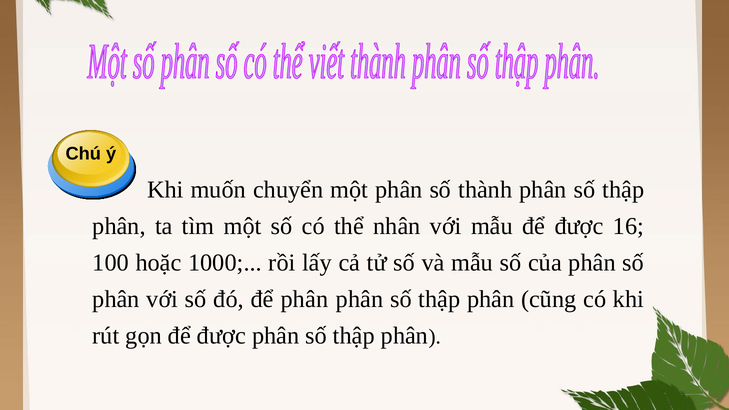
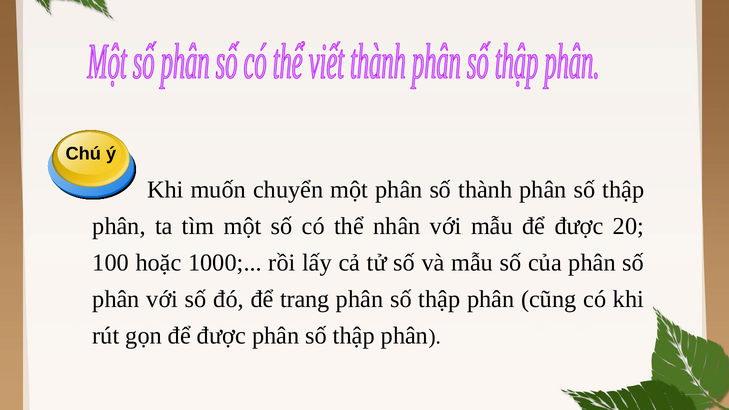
16: 16 -> 20
để phân: phân -> trang
